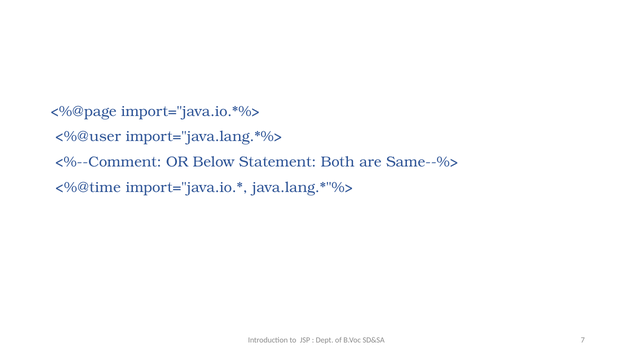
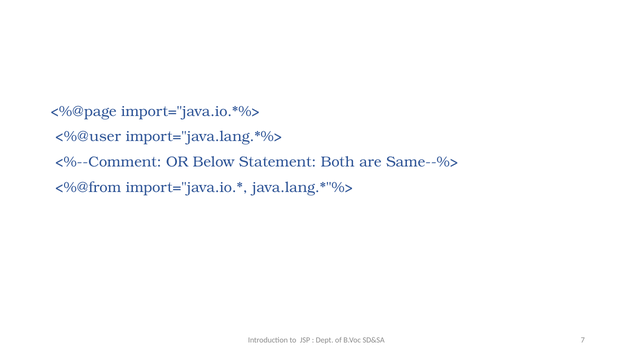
<%@time: <%@time -> <%@from
